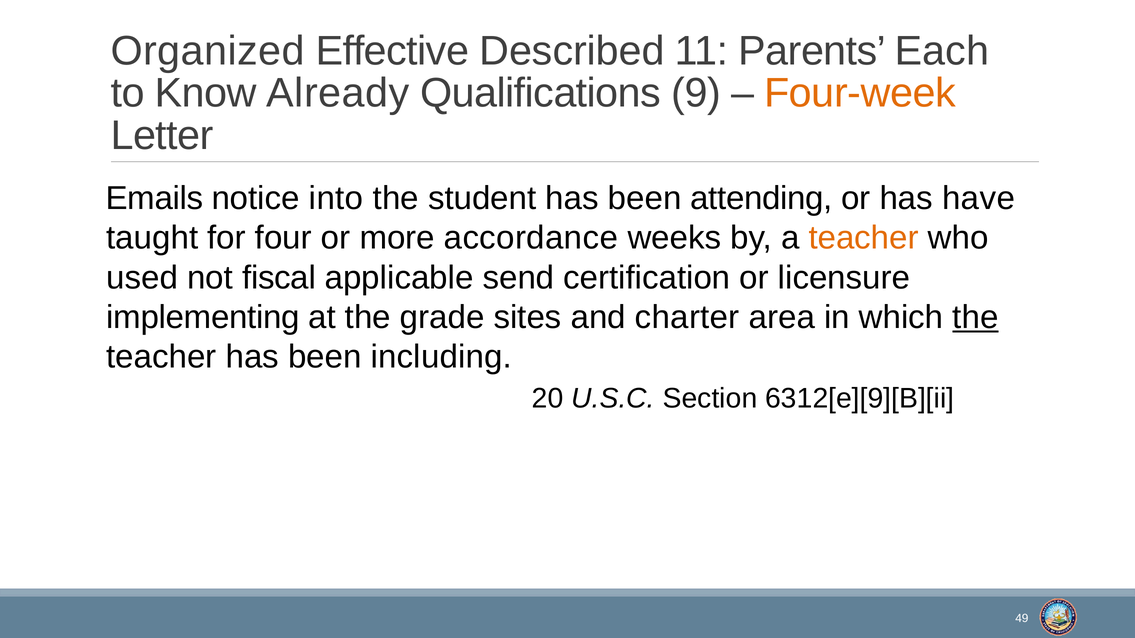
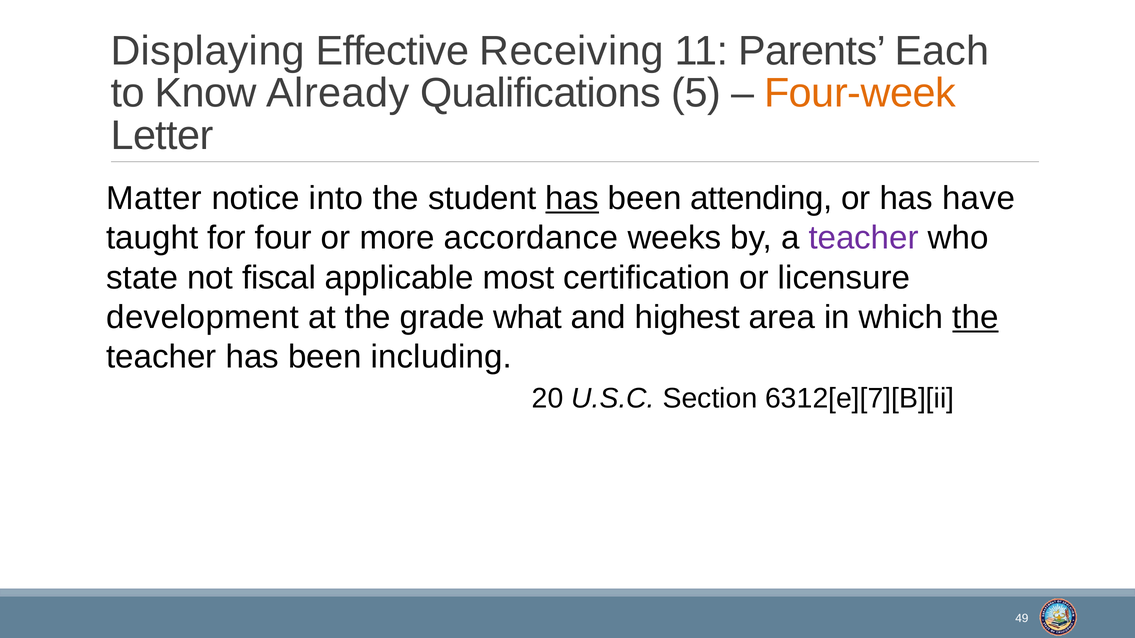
Organized: Organized -> Displaying
Described: Described -> Receiving
9: 9 -> 5
Emails: Emails -> Matter
has at (572, 198) underline: none -> present
teacher at (864, 238) colour: orange -> purple
used: used -> state
send: send -> most
implementing: implementing -> development
sites: sites -> what
charter: charter -> highest
6312[e][9][B][ii: 6312[e][9][B][ii -> 6312[e][7][B][ii
